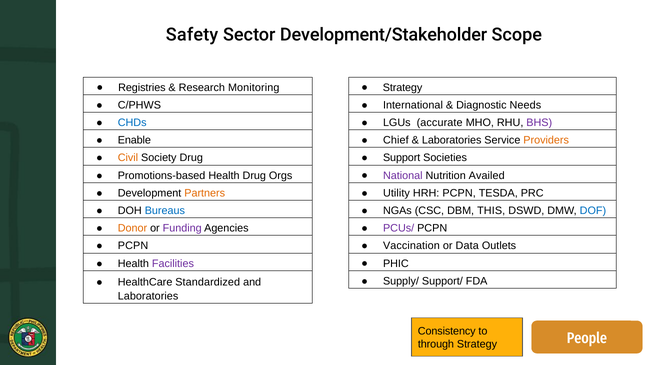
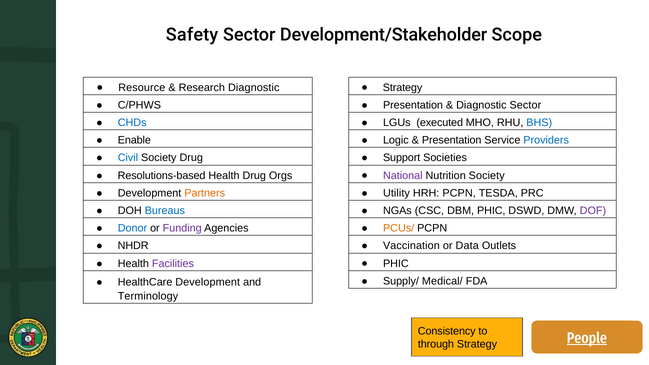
Registries: Registries -> Resource
Research Monitoring: Monitoring -> Diagnostic
International at (413, 105): International -> Presentation
Diagnostic Needs: Needs -> Sector
accurate: accurate -> executed
BHS colour: purple -> blue
Chief: Chief -> Logic
Laboratories at (452, 140): Laboratories -> Presentation
Providers colour: orange -> blue
Civil colour: orange -> blue
Nutrition Availed: Availed -> Society
Promotions-based: Promotions-based -> Resolutions-based
DBM THIS: THIS -> PHIC
DOF colour: blue -> purple
PCUs/ colour: purple -> orange
Donor colour: orange -> blue
PCPN at (133, 246): PCPN -> NHDR
Support/: Support/ -> Medical/
HealthCare Standardized: Standardized -> Development
Laboratories at (148, 296): Laboratories -> Terminology
People underline: none -> present
